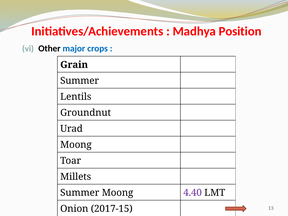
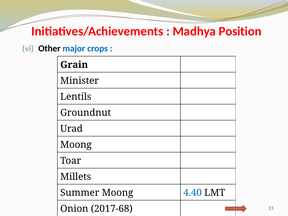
Summer at (80, 81): Summer -> Minister
4.40 colour: purple -> blue
2017-15: 2017-15 -> 2017-68
